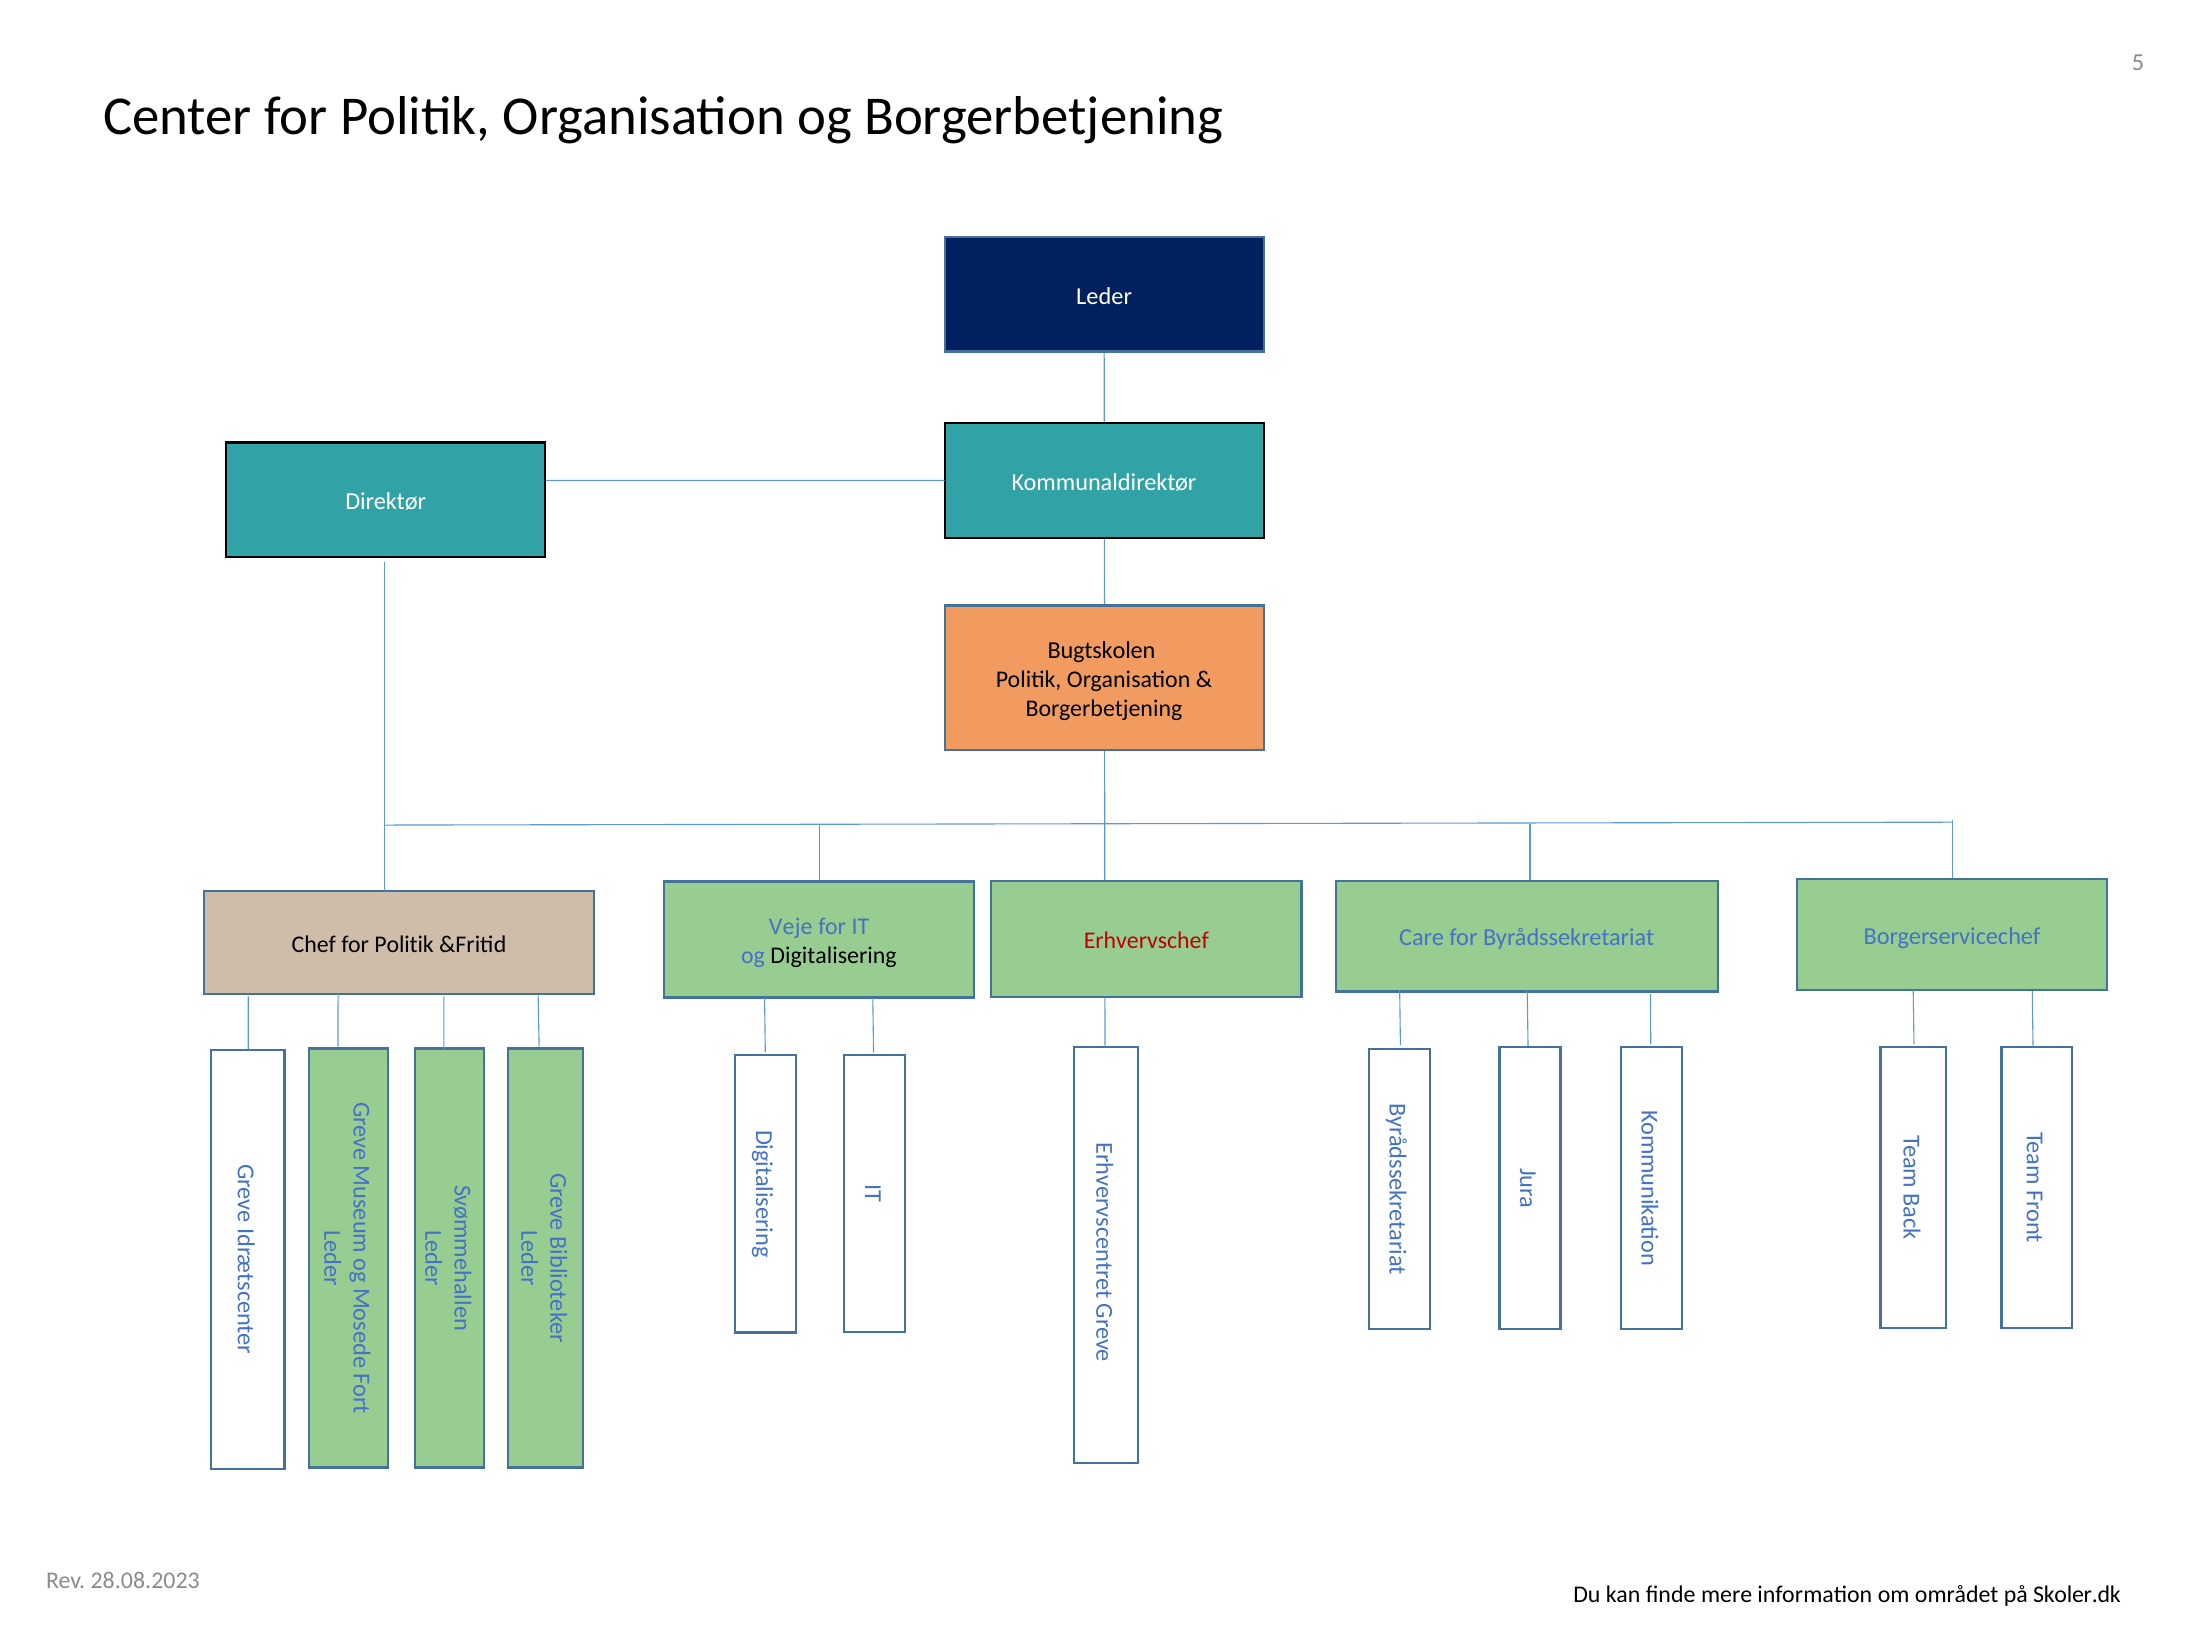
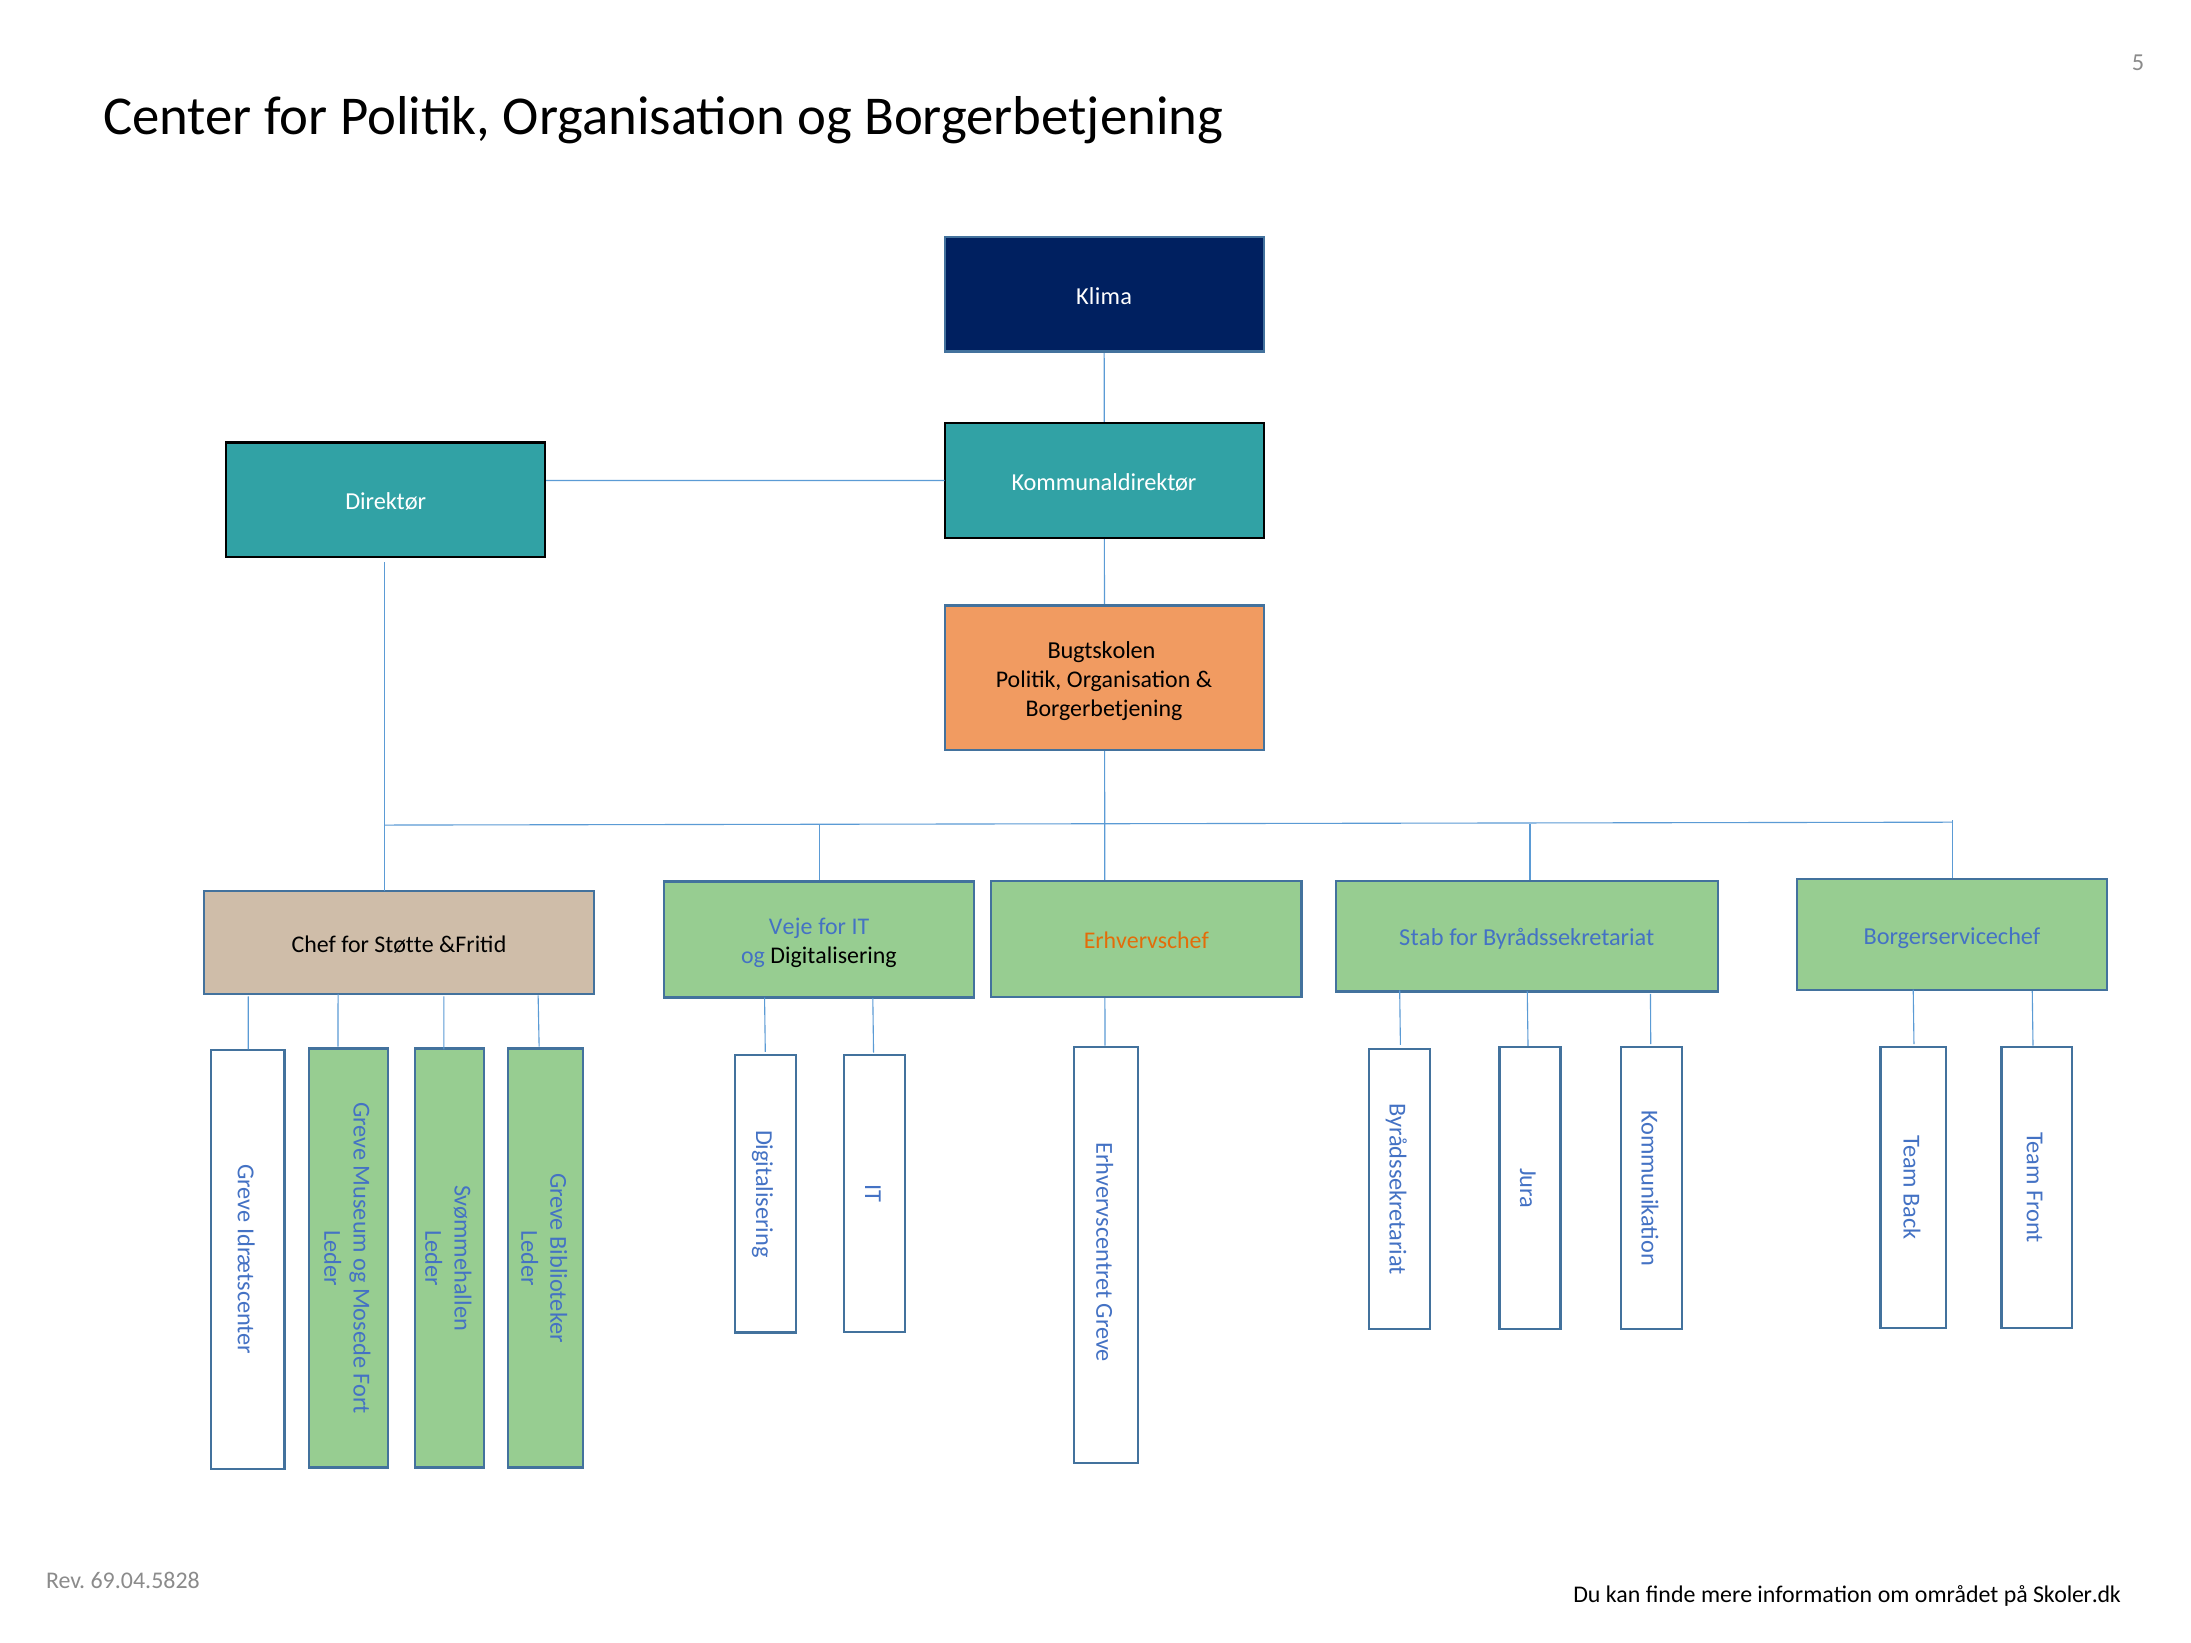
Leder: Leder -> Klima
Care: Care -> Stab
Erhvervschef colour: red -> orange
Chef for Politik: Politik -> Støtte
28.08.2023: 28.08.2023 -> 69.04.5828
